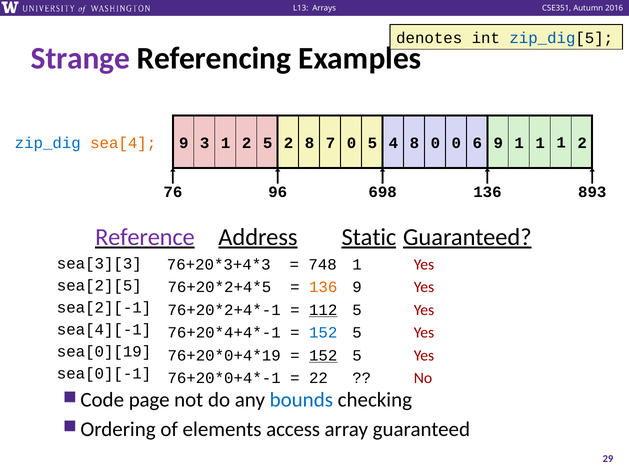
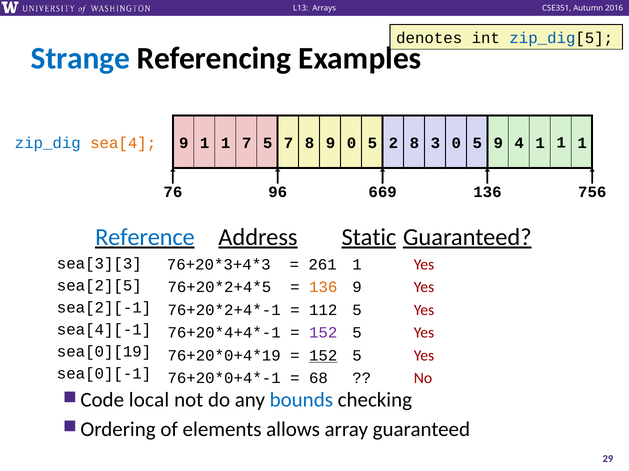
Strange colour: purple -> blue
9 3: 3 -> 1
2 at (247, 143): 2 -> 7
5 2: 2 -> 7
8 7: 7 -> 9
4: 4 -> 2
8 0: 0 -> 3
6 at (477, 143): 6 -> 5
9 1: 1 -> 4
1 1 2: 2 -> 1
698: 698 -> 669
893: 893 -> 756
Reference colour: purple -> blue
748: 748 -> 261
112 underline: present -> none
152 at (323, 333) colour: blue -> purple
22: 22 -> 68
page: page -> local
access: access -> allows
